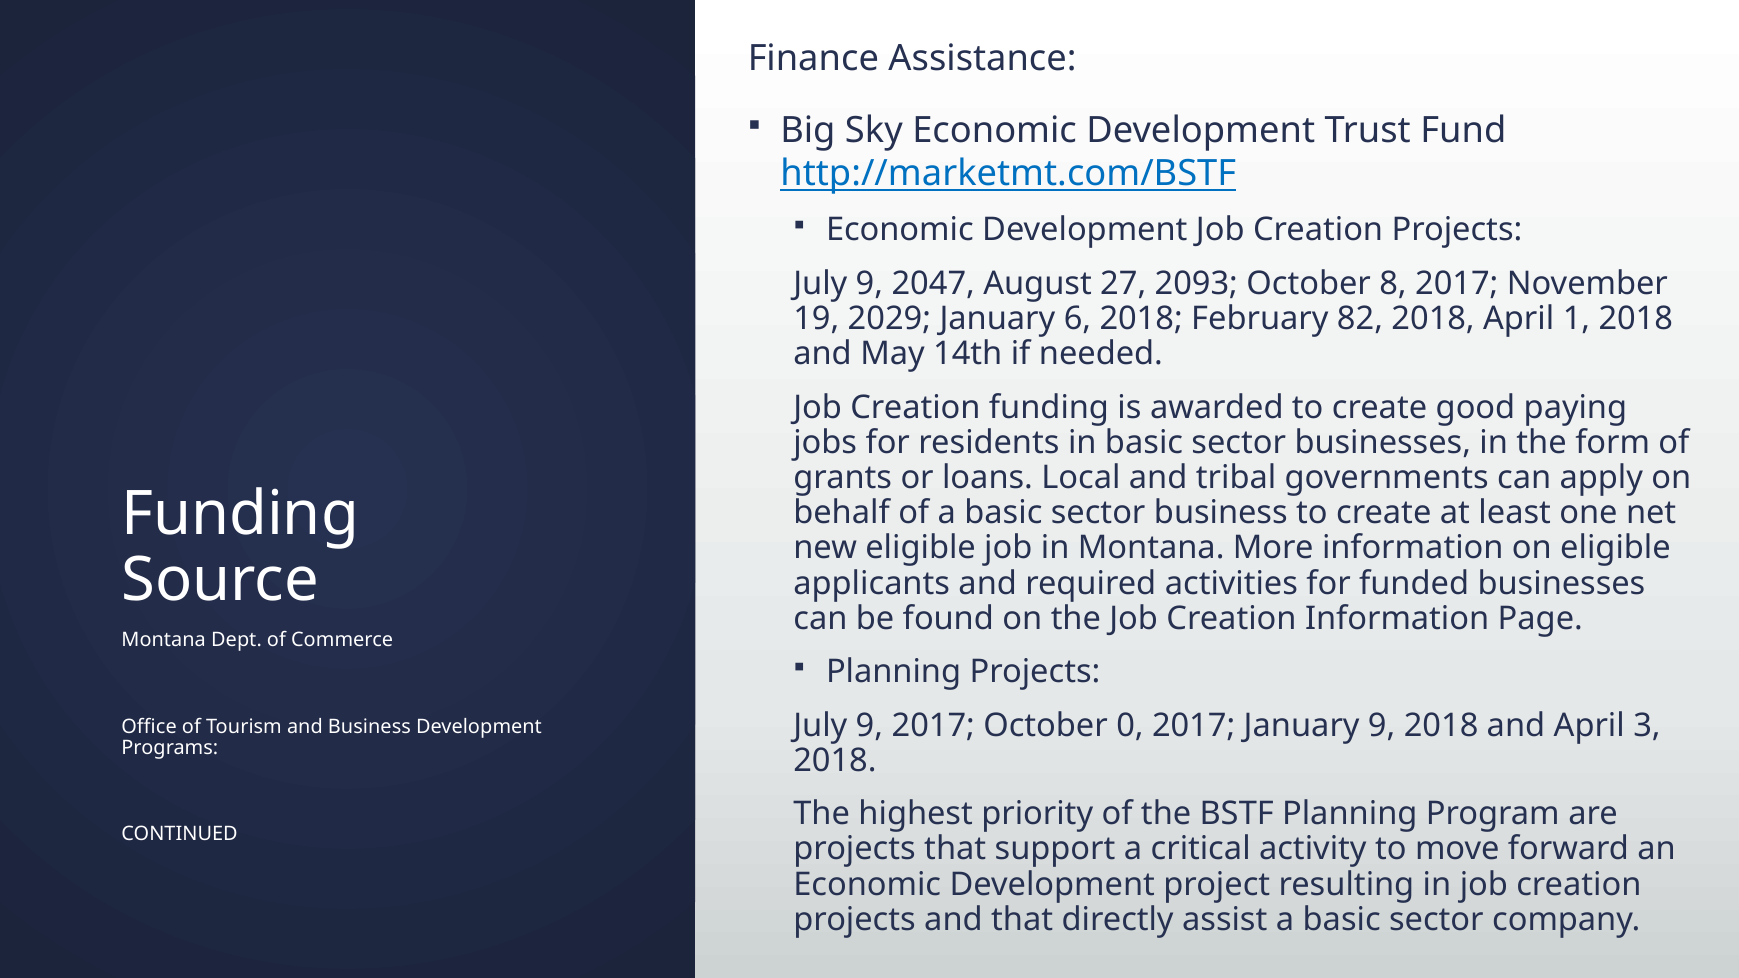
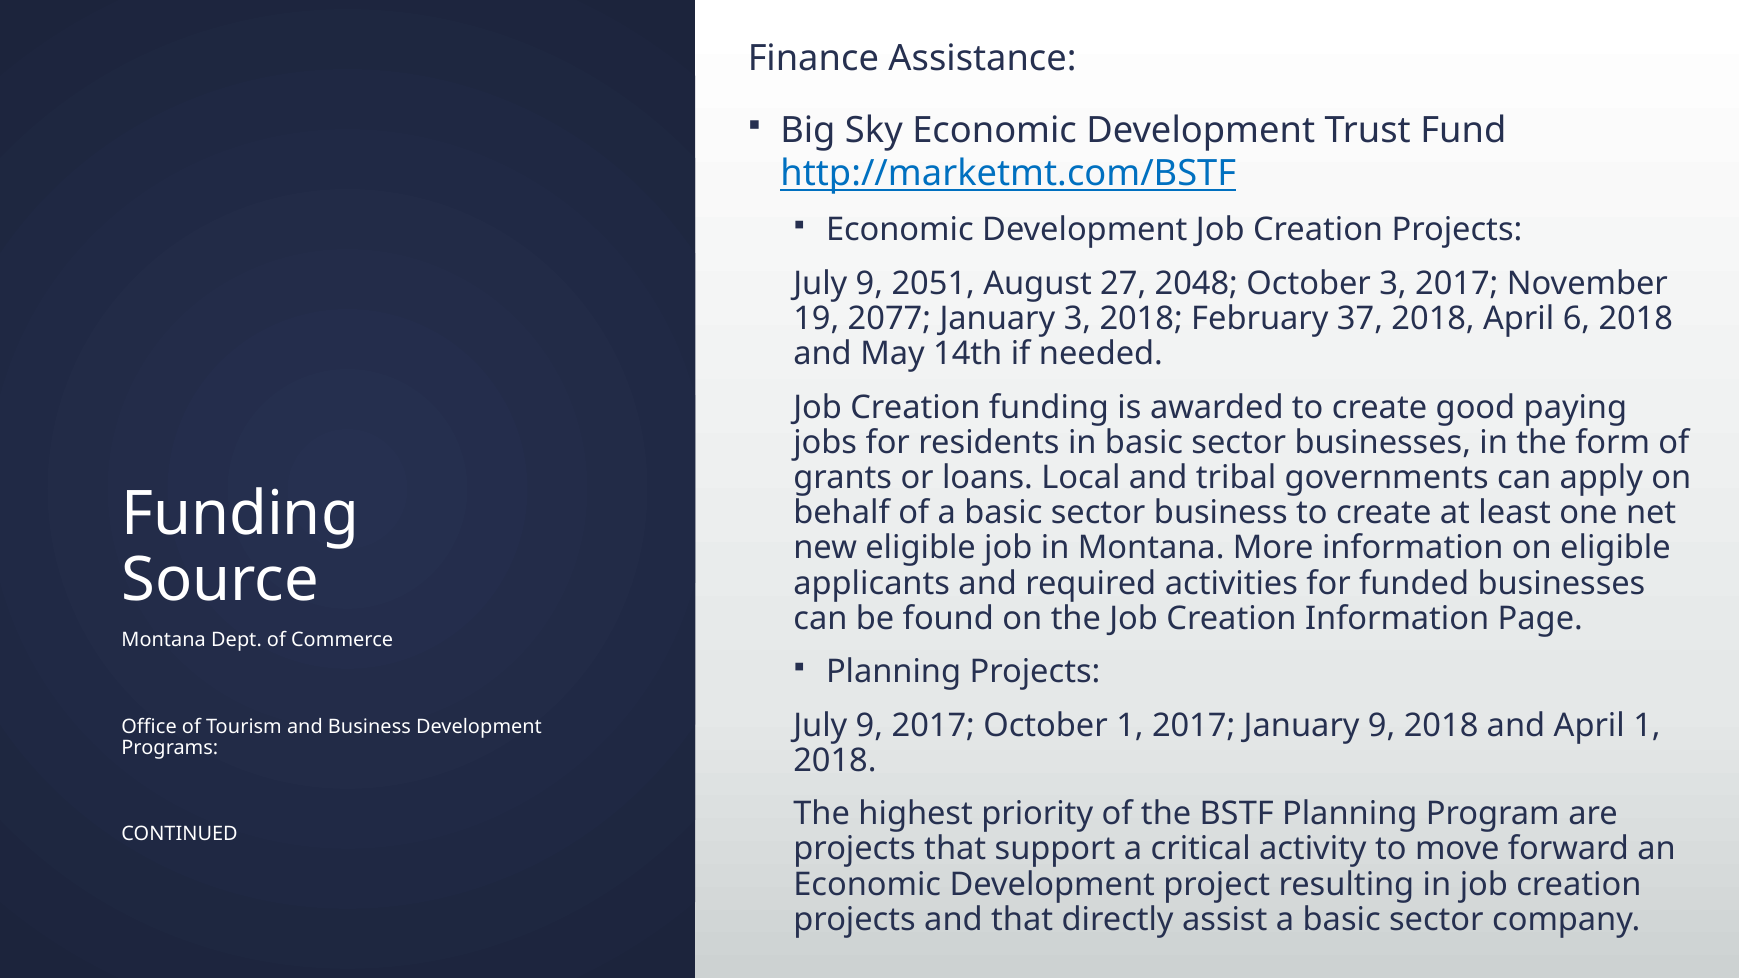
2047: 2047 -> 2051
2093: 2093 -> 2048
October 8: 8 -> 3
2029: 2029 -> 2077
January 6: 6 -> 3
82: 82 -> 37
1: 1 -> 6
October 0: 0 -> 1
April 3: 3 -> 1
